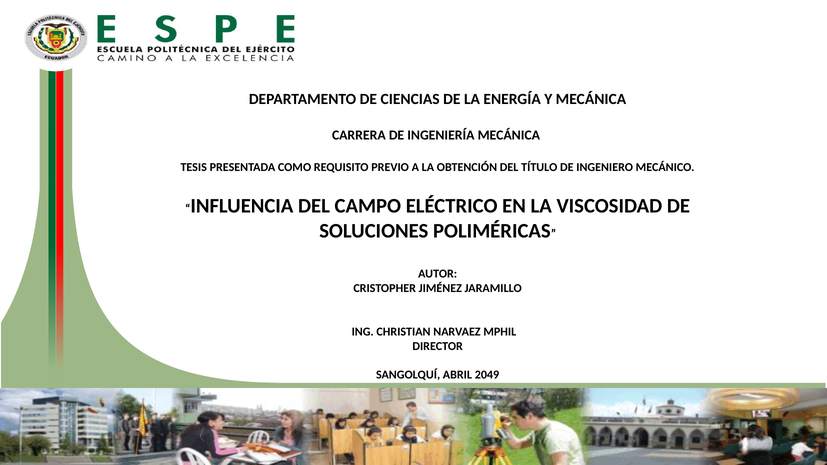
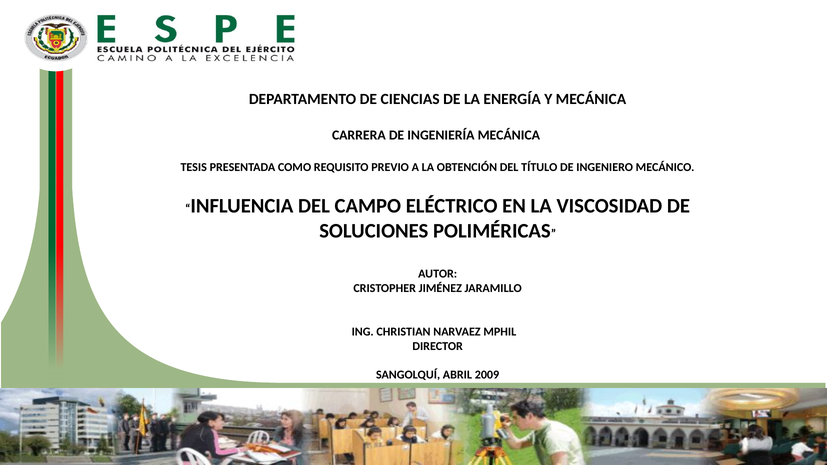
2049: 2049 -> 2009
